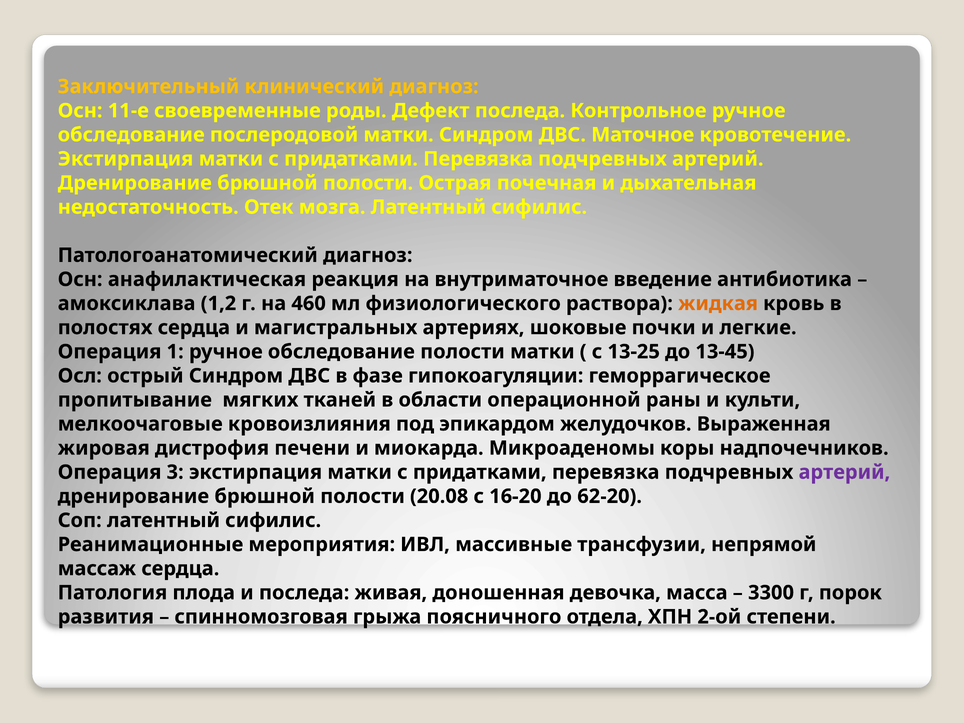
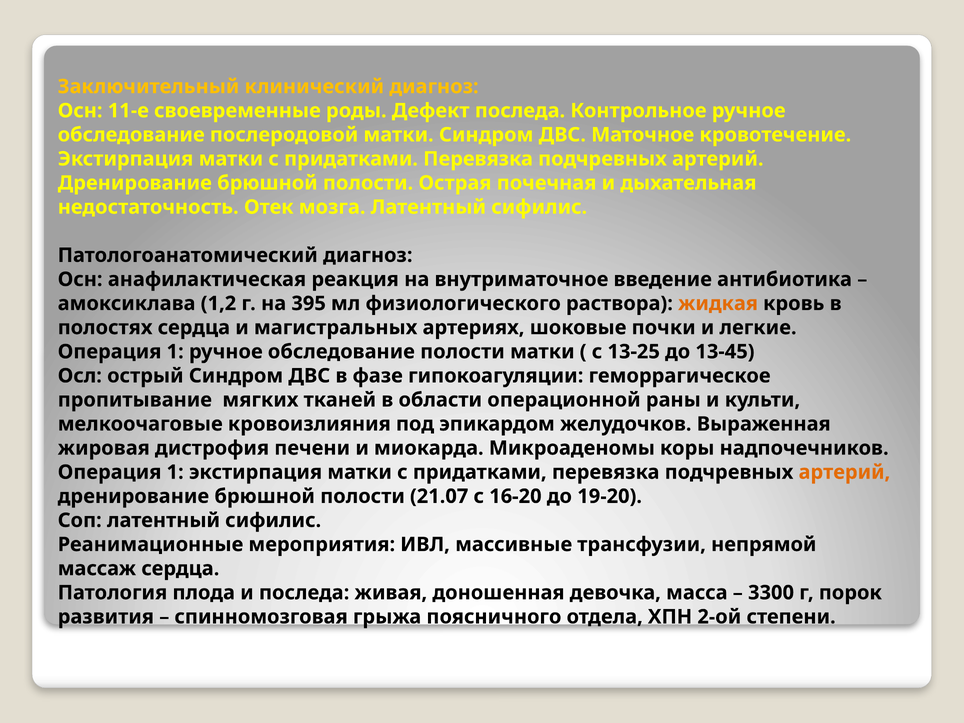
460: 460 -> 395
3 at (175, 472): 3 -> 1
артерий at (844, 472) colour: purple -> orange
20.08: 20.08 -> 21.07
62-20: 62-20 -> 19-20
